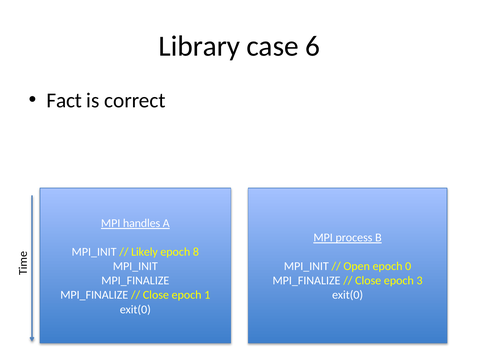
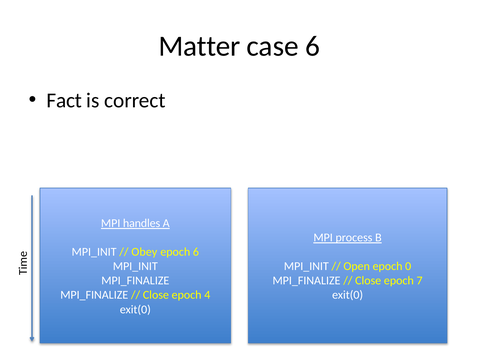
Library: Library -> Matter
Likely: Likely -> Obey
epoch 8: 8 -> 6
3: 3 -> 7
1: 1 -> 4
